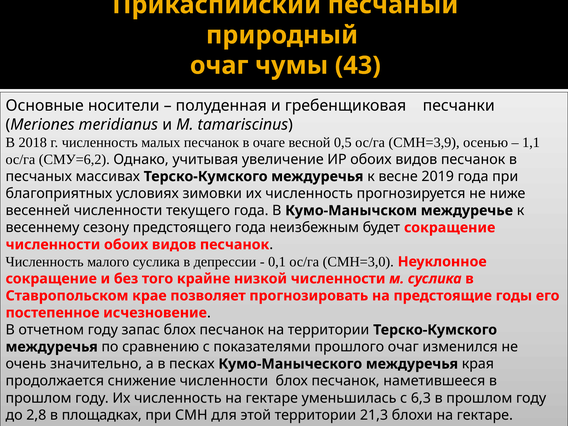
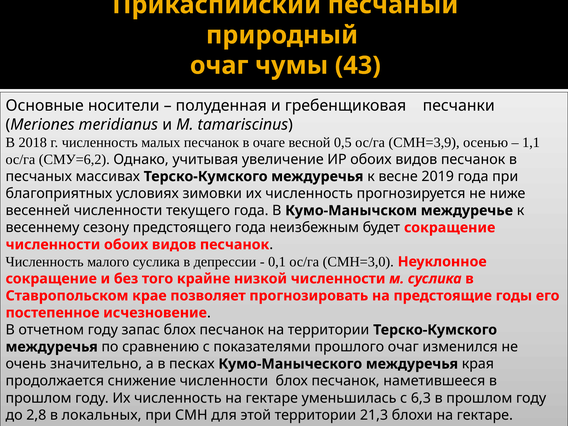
площадках: площадках -> локальных
